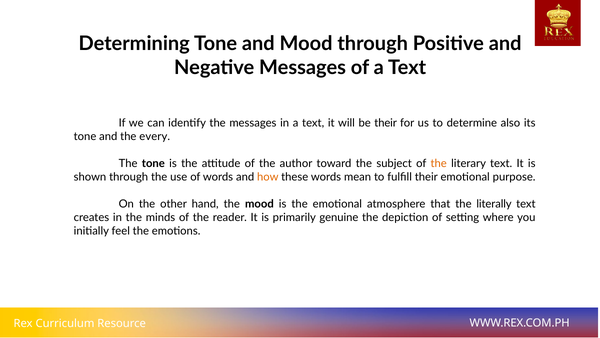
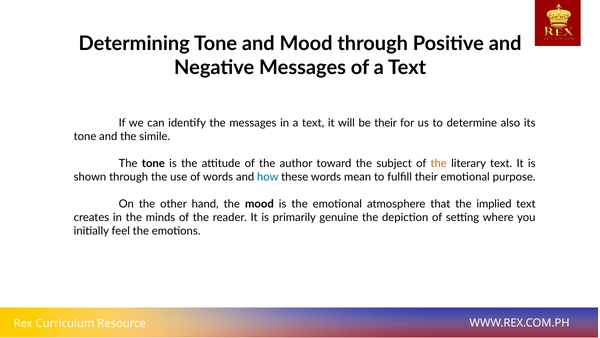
every: every -> simile
how colour: orange -> blue
literally: literally -> implied
